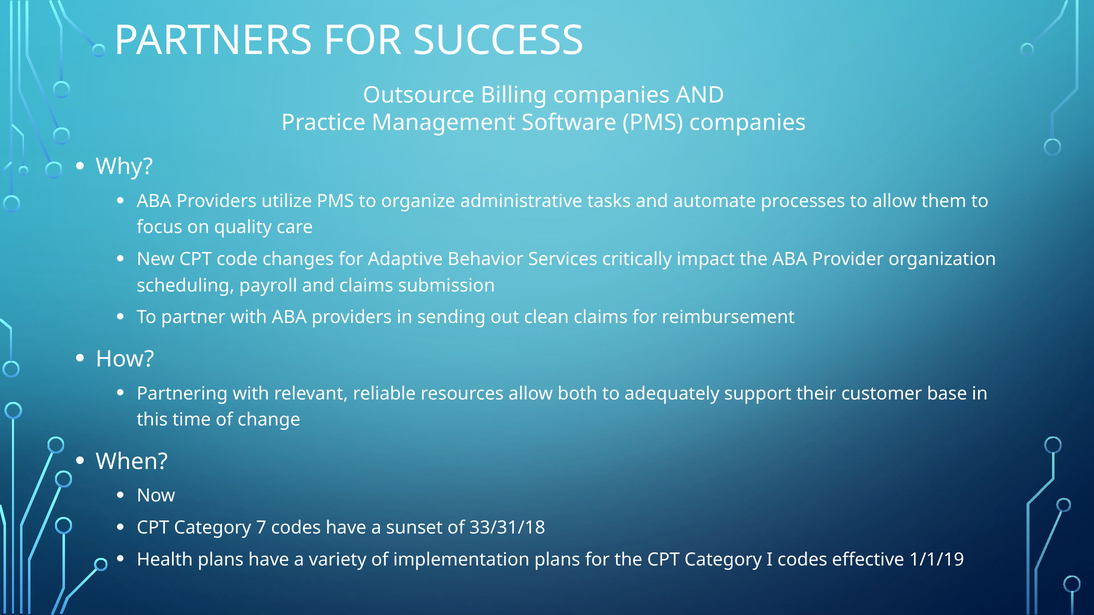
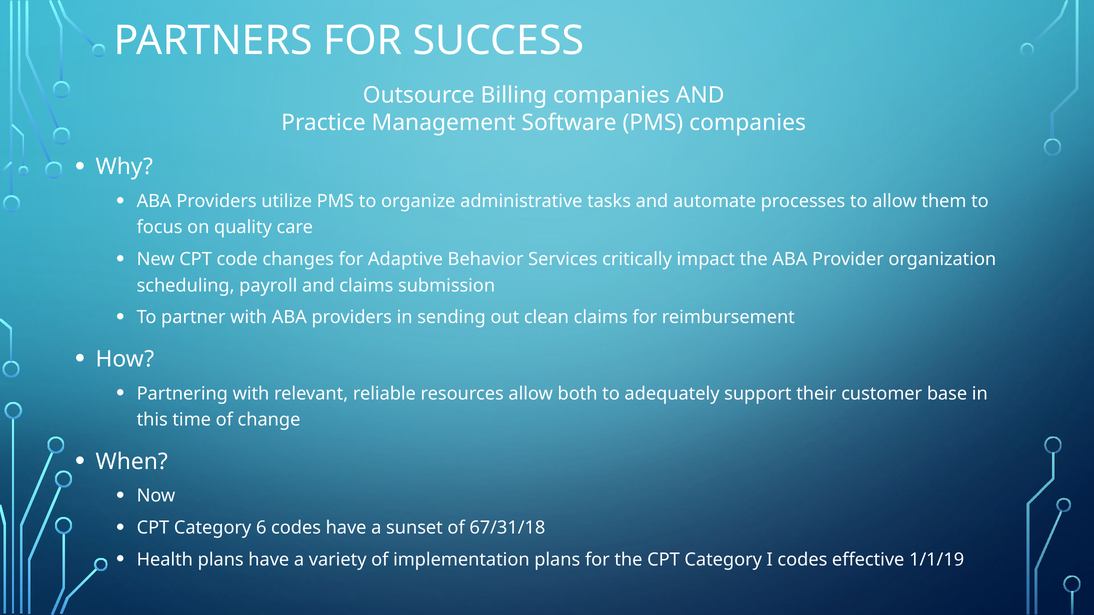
7: 7 -> 6
33/31/18: 33/31/18 -> 67/31/18
